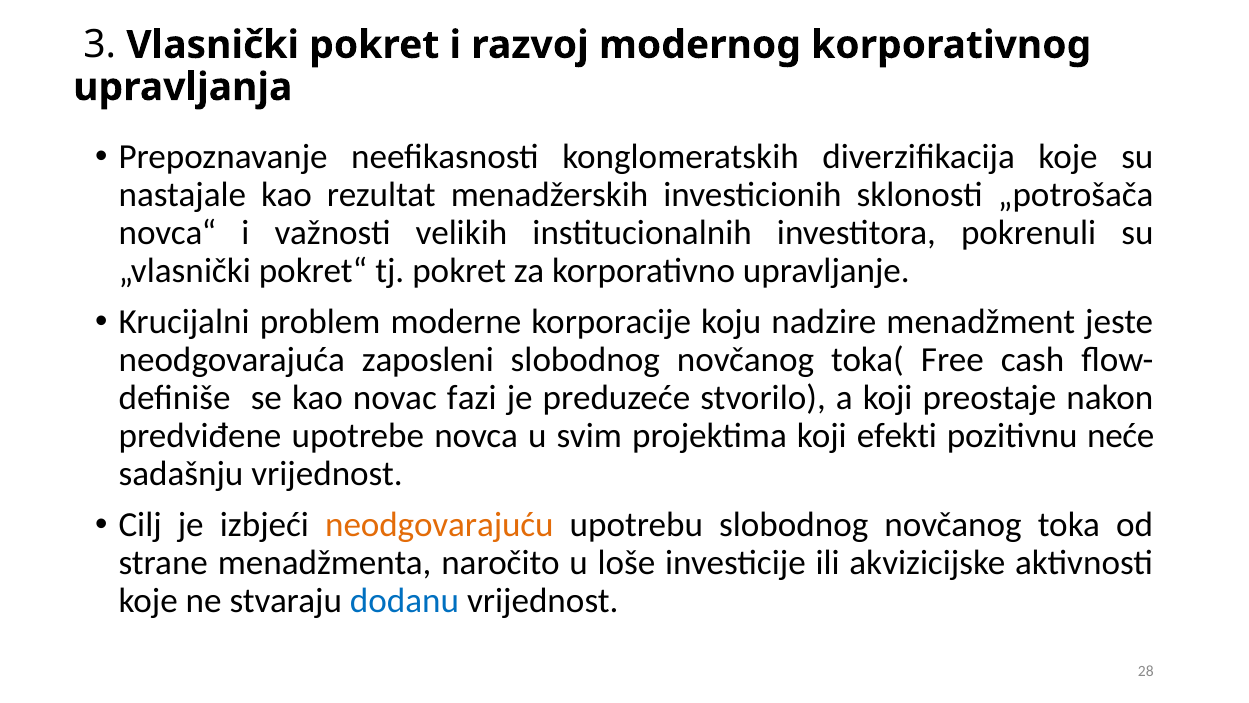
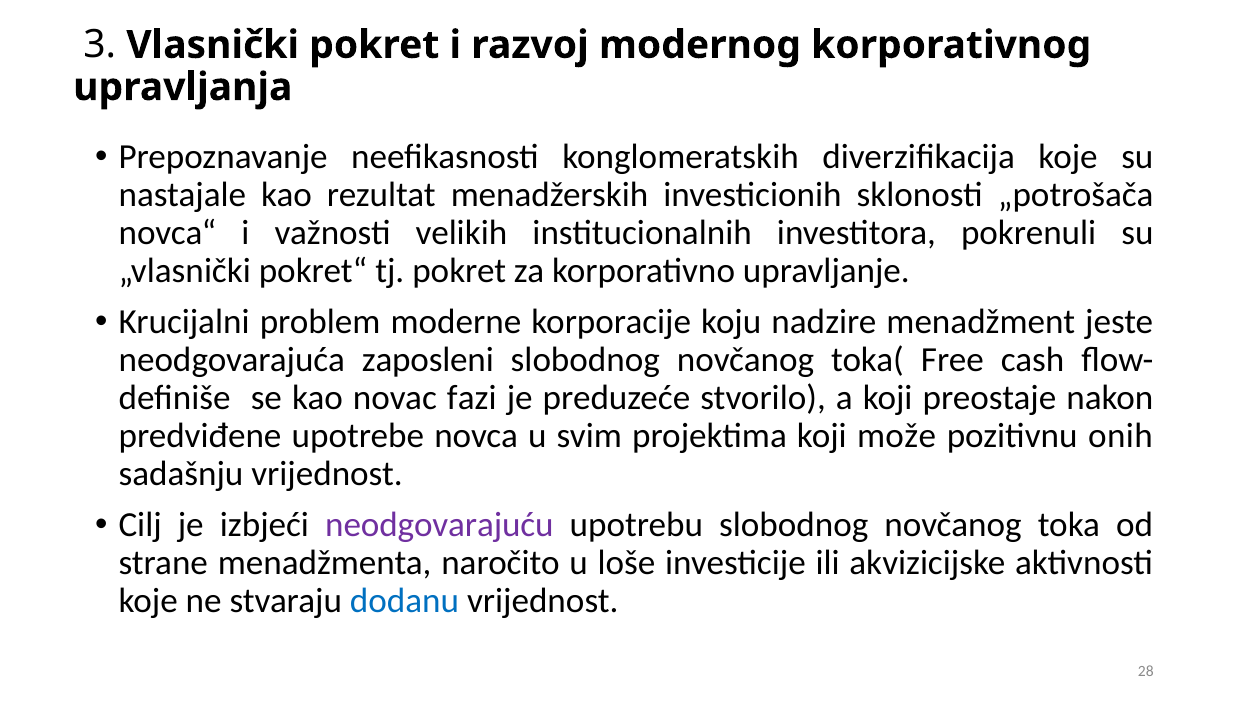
efekti: efekti -> može
neće: neće -> onih
neodgovarajuću colour: orange -> purple
